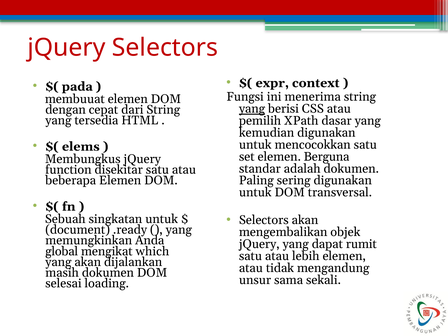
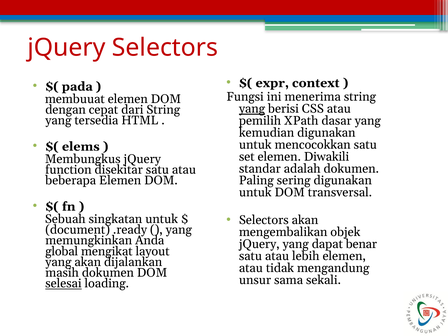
Berguna: Berguna -> Diwakili
rumit: rumit -> benar
which: which -> layout
selesai underline: none -> present
